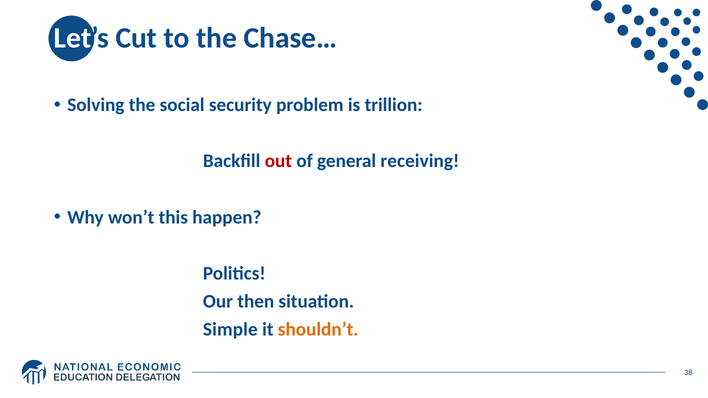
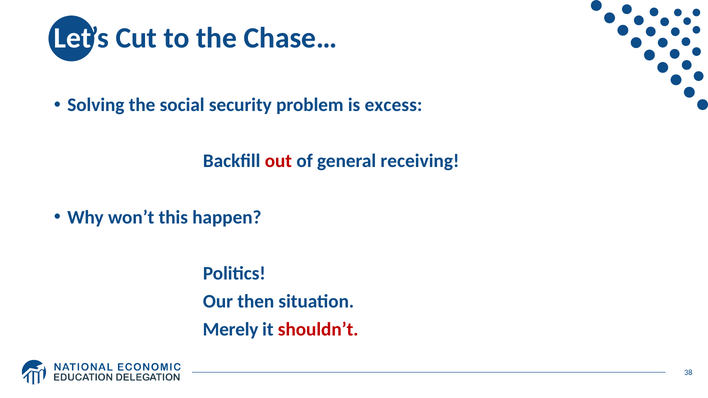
trillion: trillion -> excess
Simple: Simple -> Merely
shouldn’t colour: orange -> red
